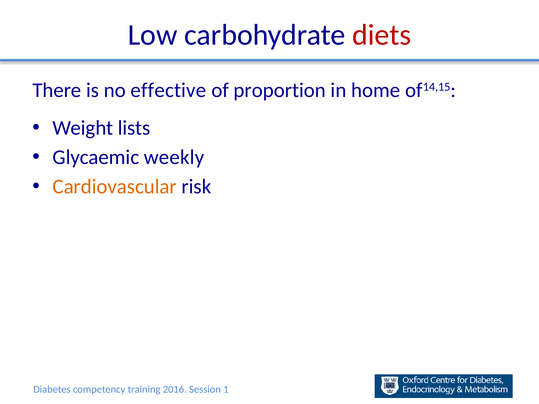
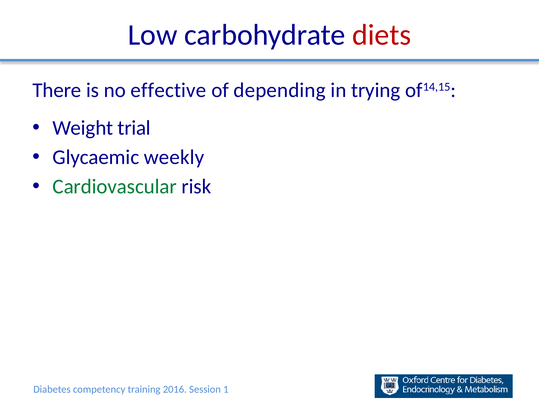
proportion: proportion -> depending
home: home -> trying
lists: lists -> trial
Cardiovascular colour: orange -> green
